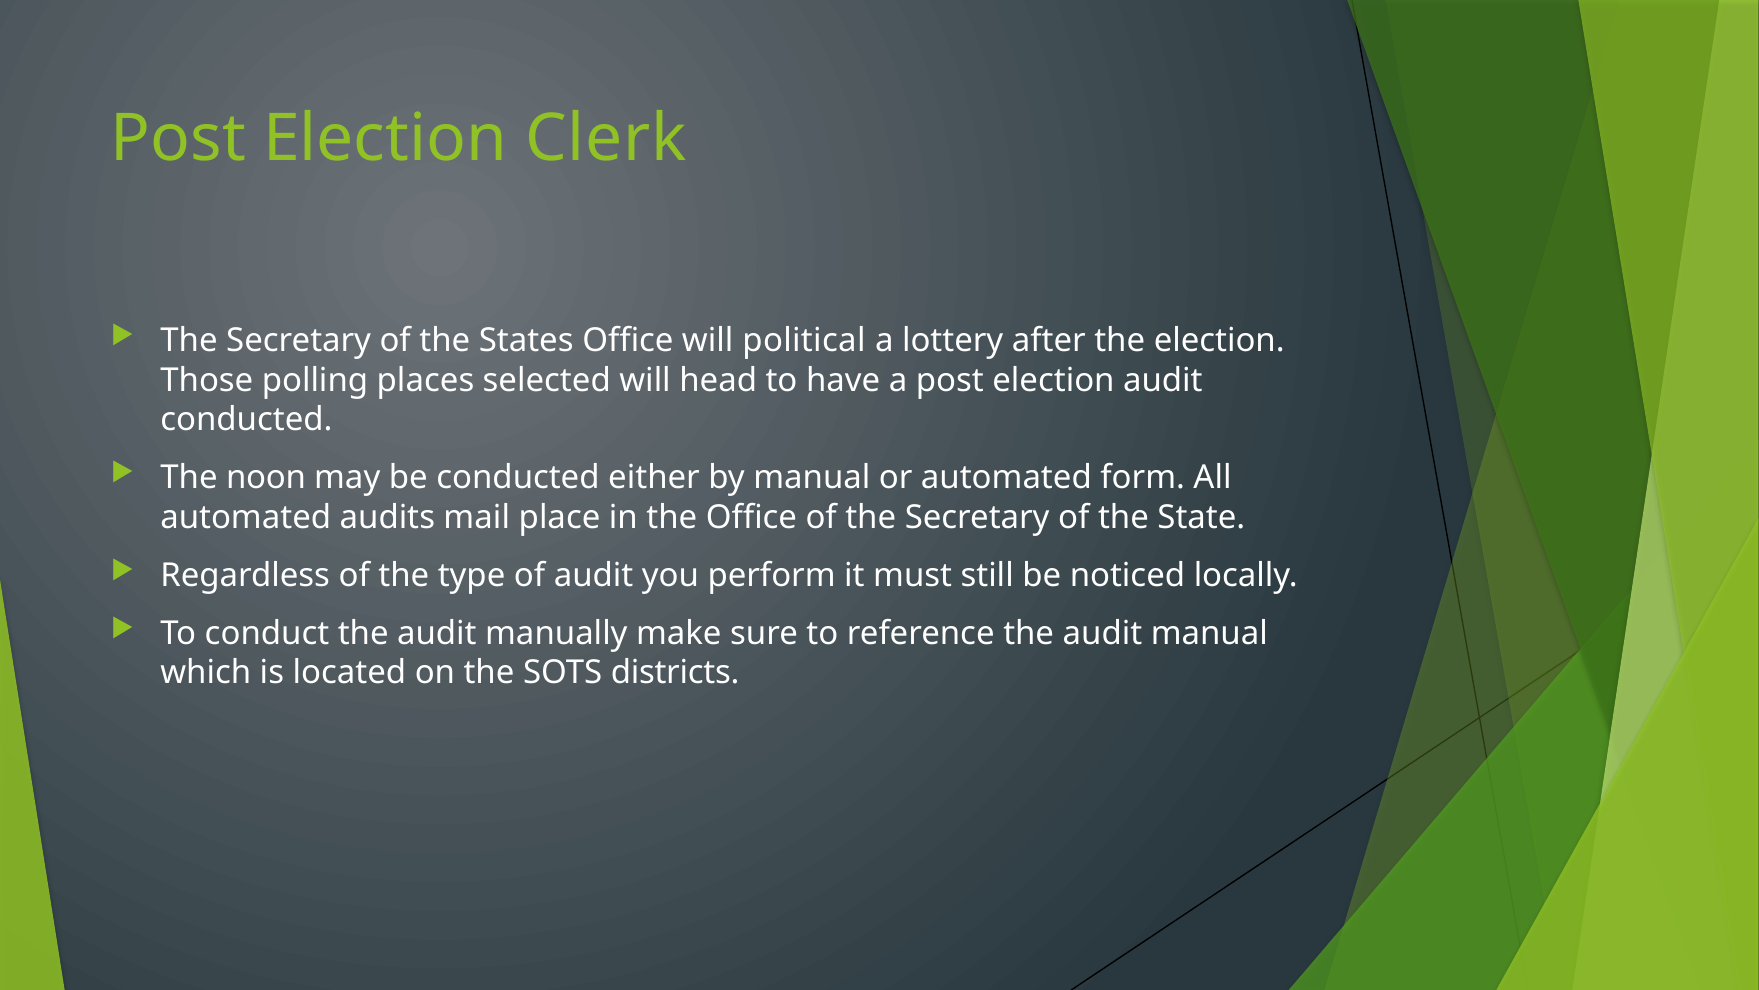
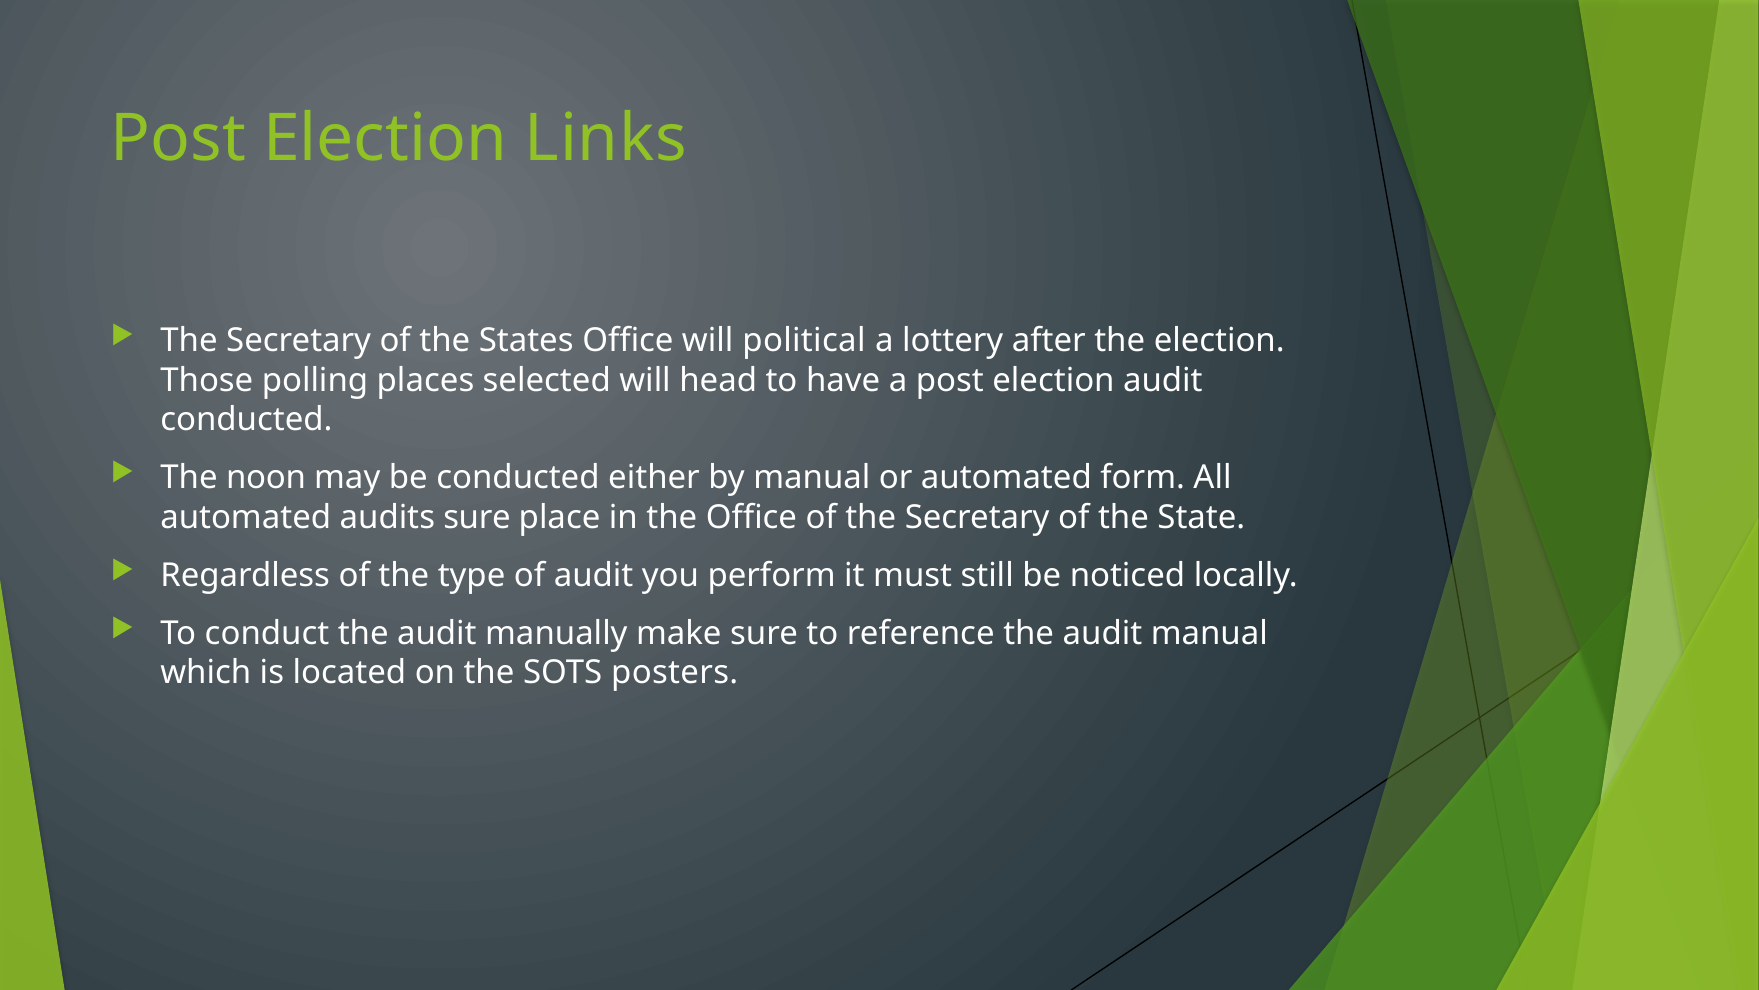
Clerk: Clerk -> Links
audits mail: mail -> sure
districts: districts -> posters
